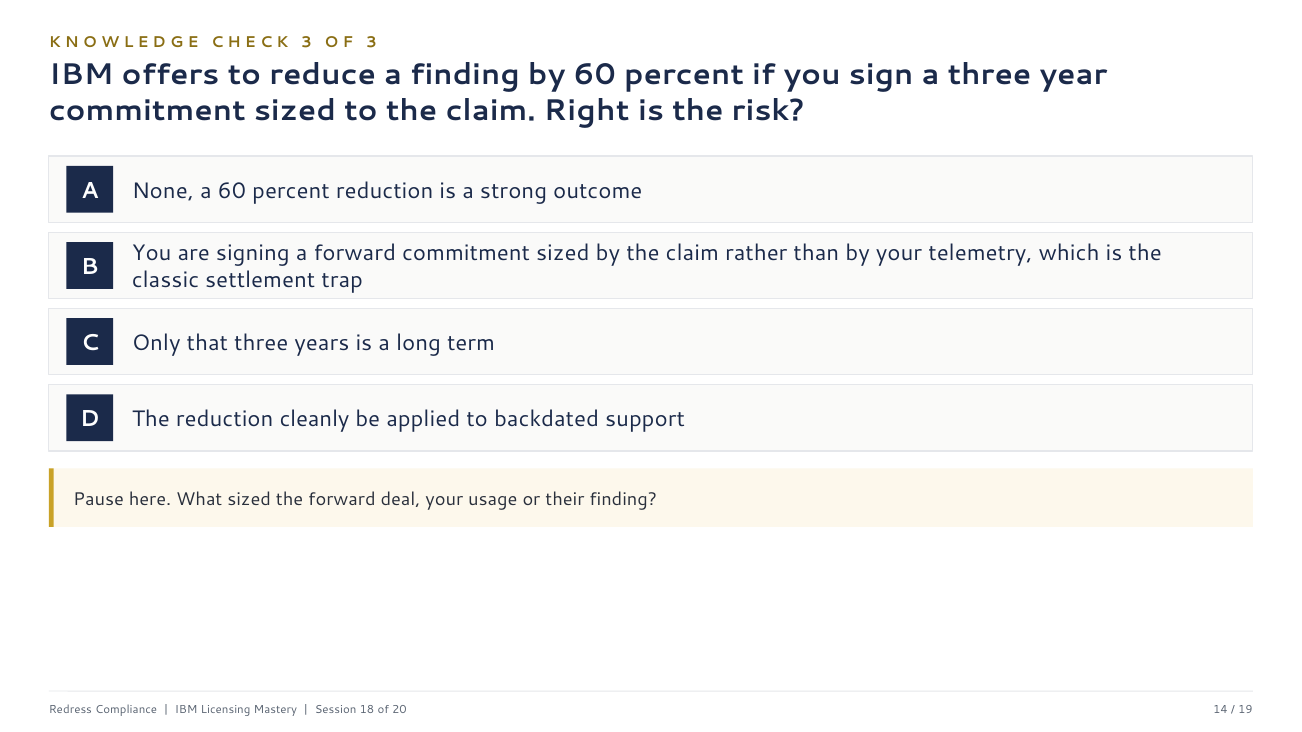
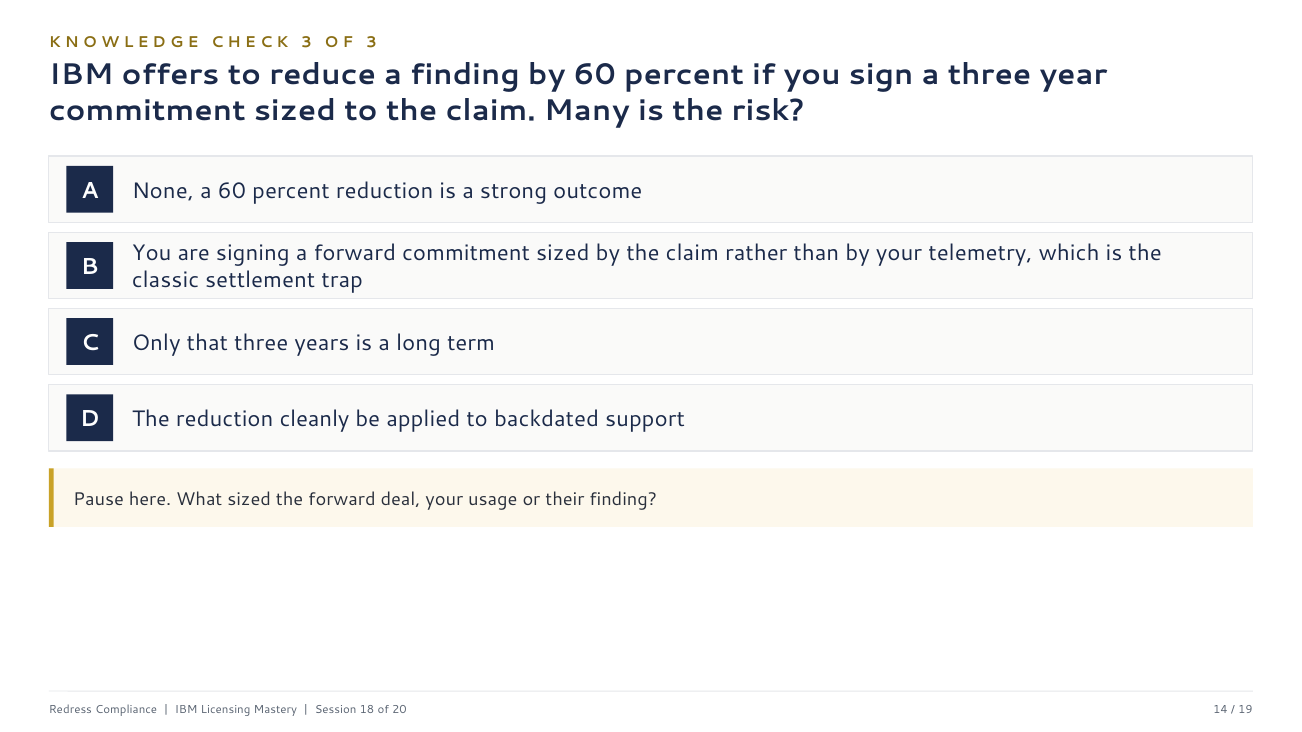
Right: Right -> Many
